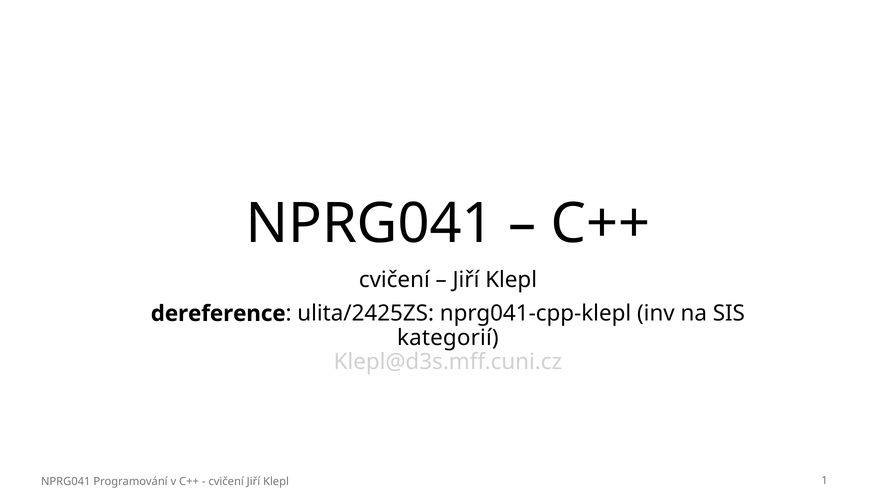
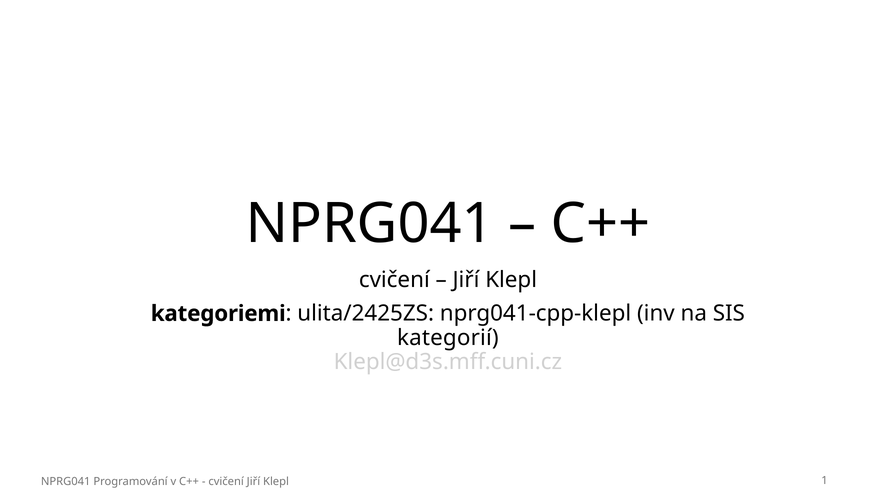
dereference: dereference -> kategoriemi
